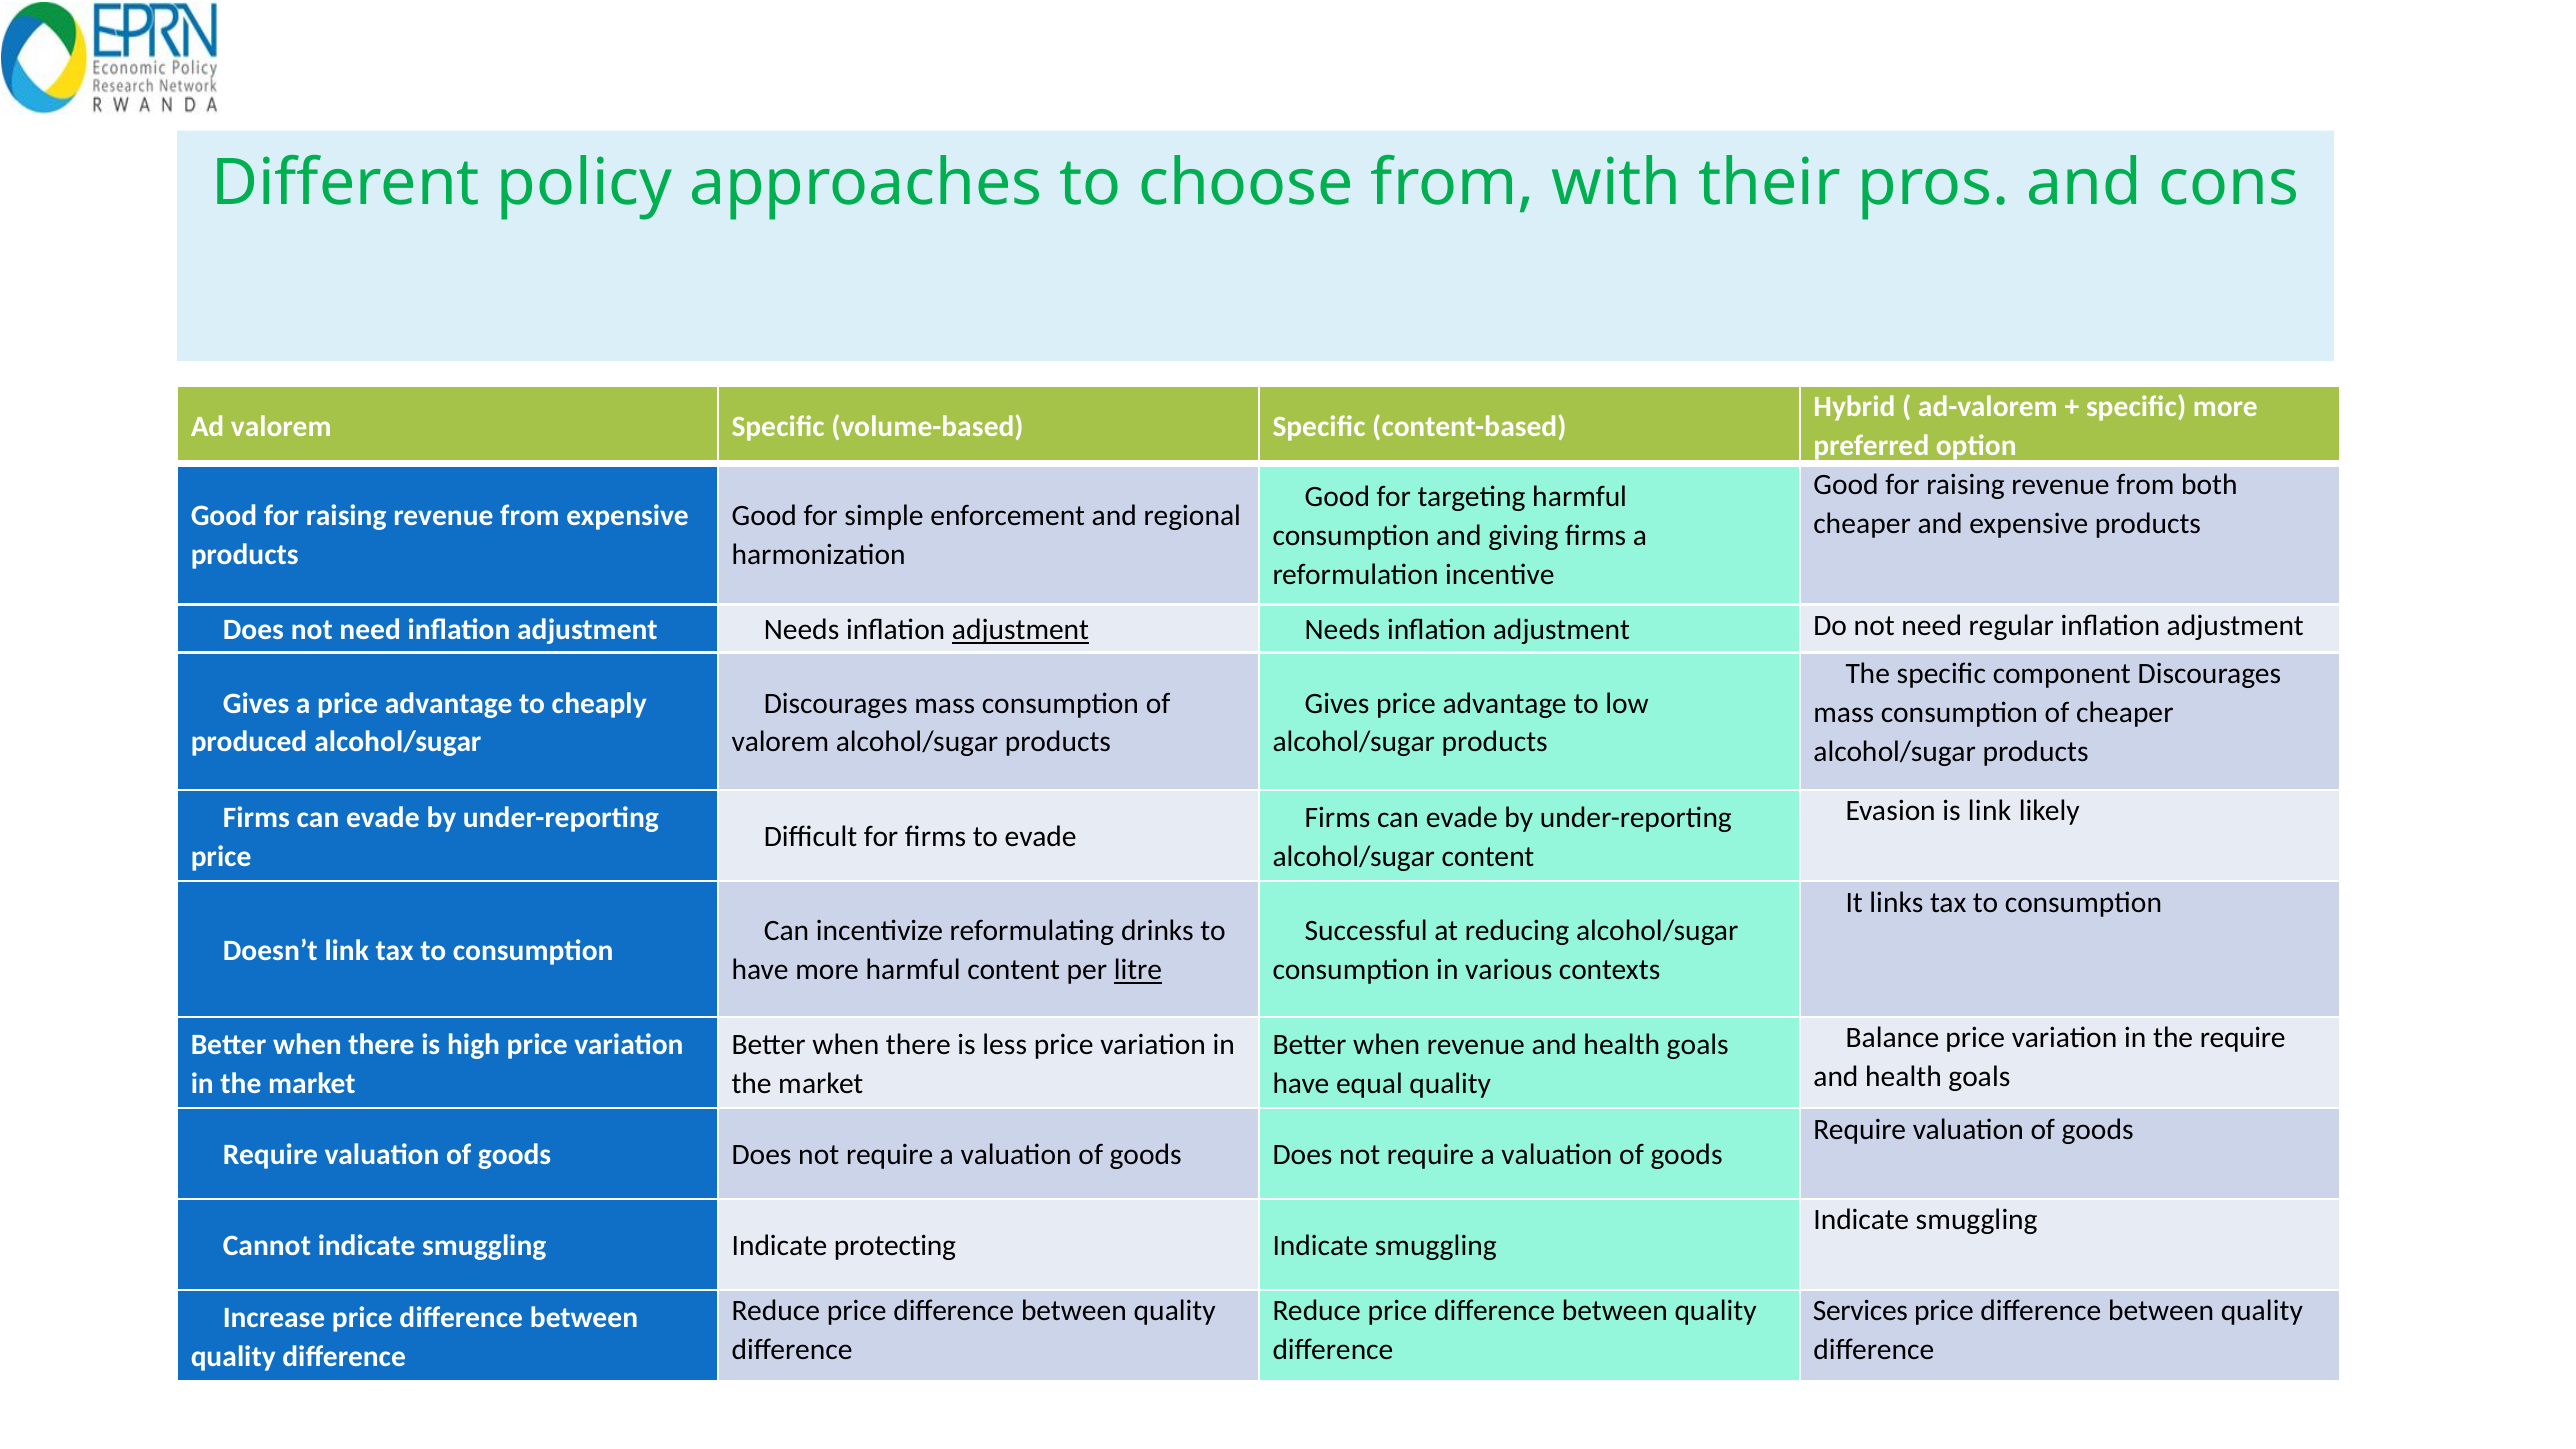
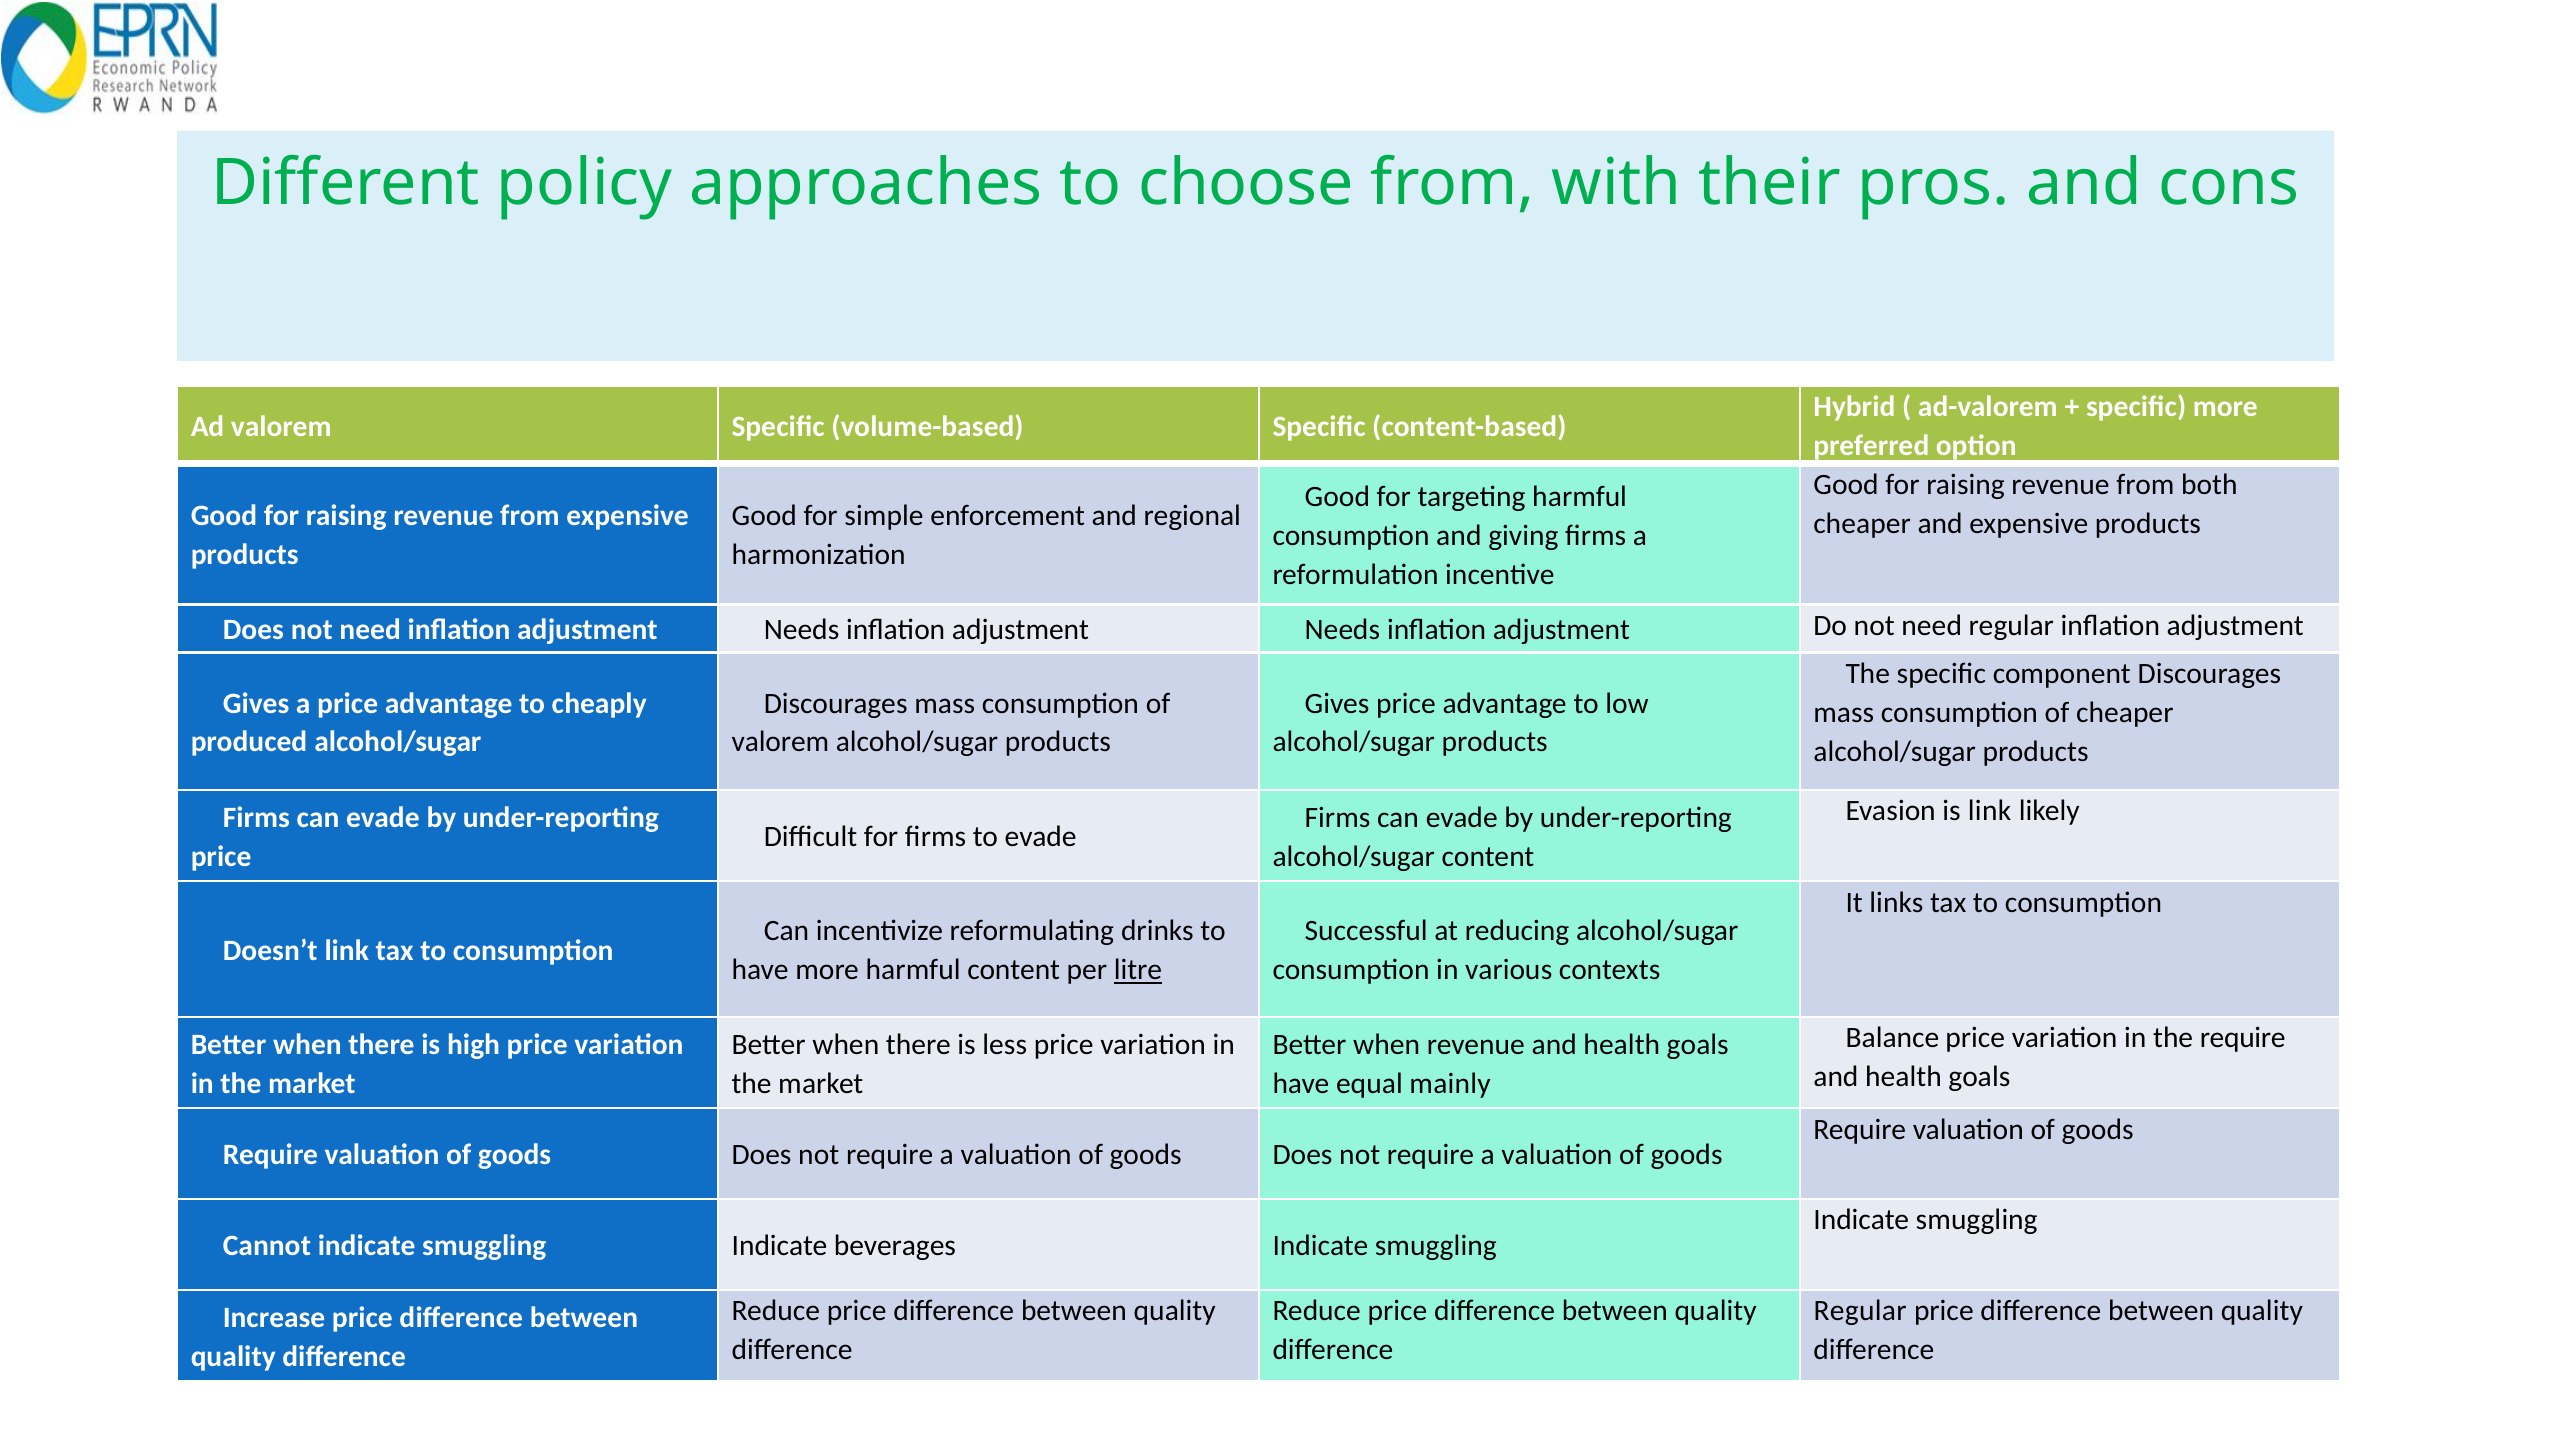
adjustment at (1021, 630) underline: present -> none
equal quality: quality -> mainly
protecting: protecting -> beverages
Services at (1860, 1311): Services -> Regular
